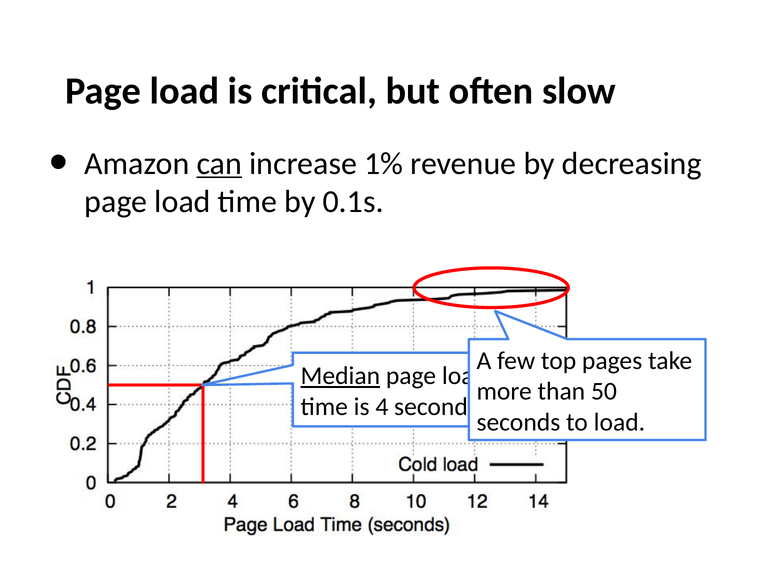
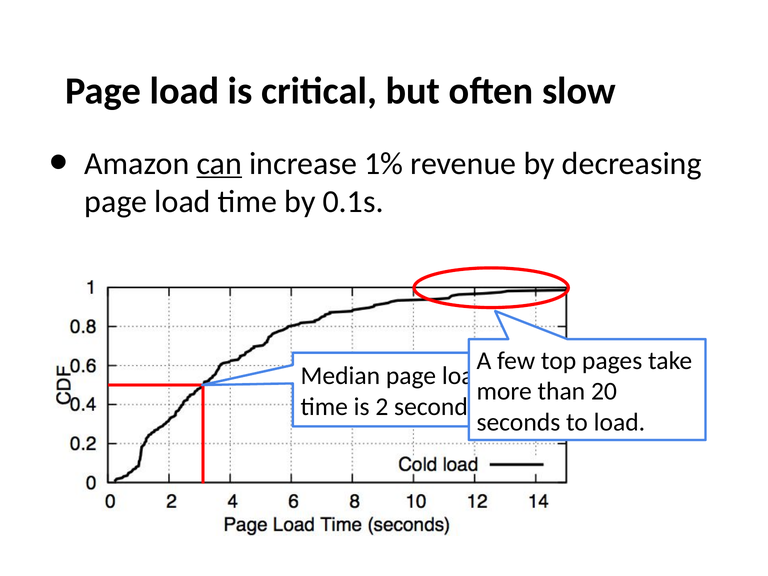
Median underline: present -> none
50: 50 -> 20
4: 4 -> 2
